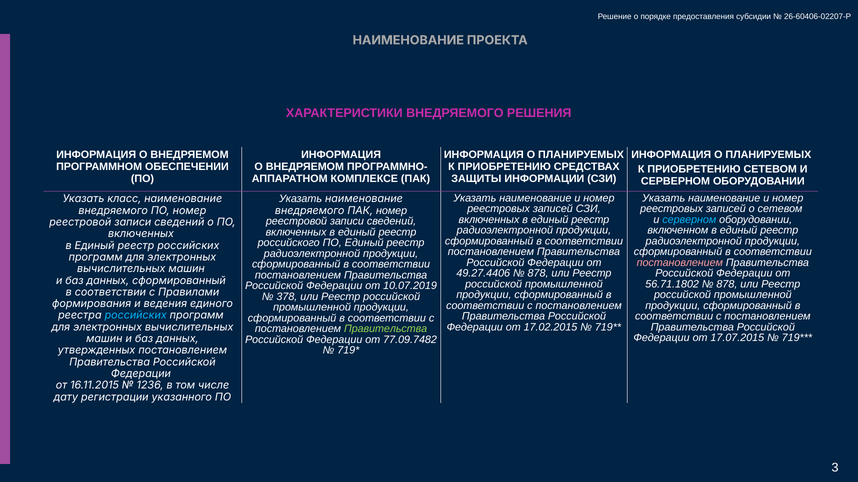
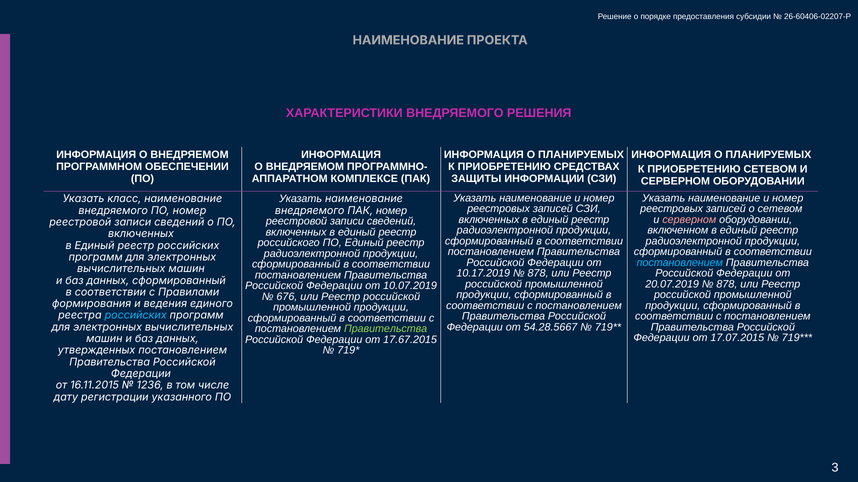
серверном at (689, 220) colour: light blue -> pink
постановлением at (680, 263) colour: pink -> light blue
49.27.4406: 49.27.4406 -> 10.17.2019
56.71.1802: 56.71.1802 -> 20.07.2019
378: 378 -> 676
17.02.2015: 17.02.2015 -> 54.28.5667
77.09.7482: 77.09.7482 -> 17.67.2015
